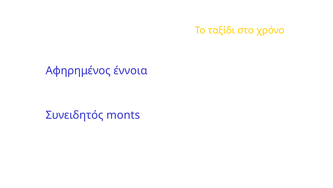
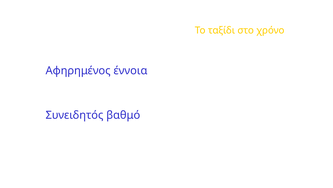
monts: monts -> βαθμό
